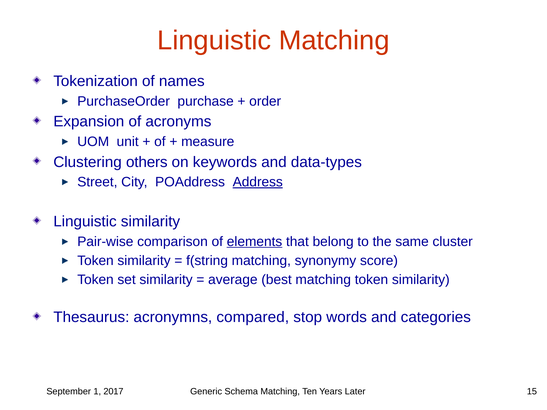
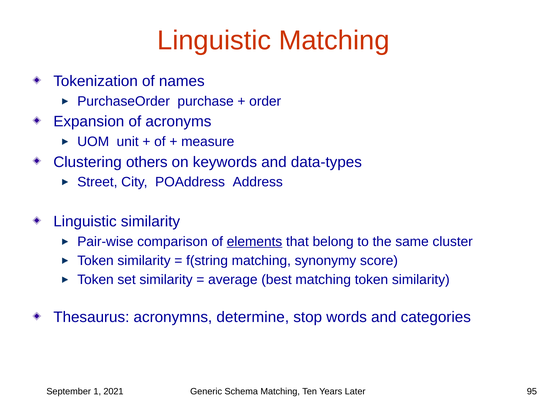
Address underline: present -> none
compared: compared -> determine
2017: 2017 -> 2021
15: 15 -> 95
